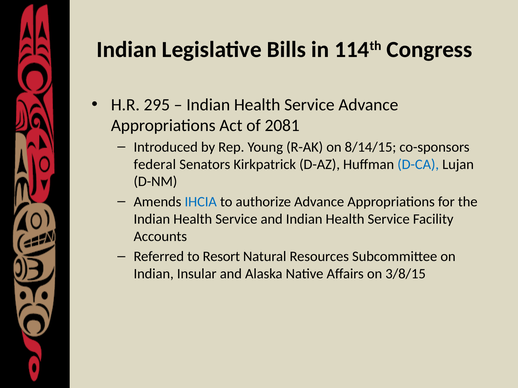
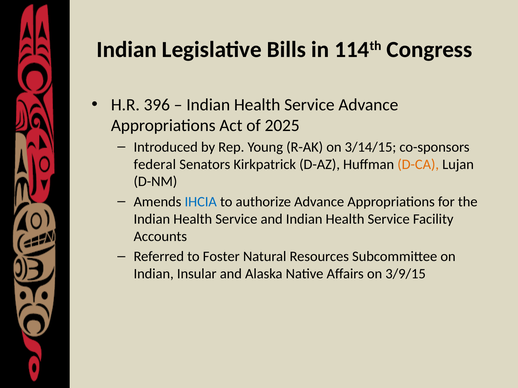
295: 295 -> 396
2081: 2081 -> 2025
8/14/15: 8/14/15 -> 3/14/15
D-CA colour: blue -> orange
Resort: Resort -> Foster
3/8/15: 3/8/15 -> 3/9/15
